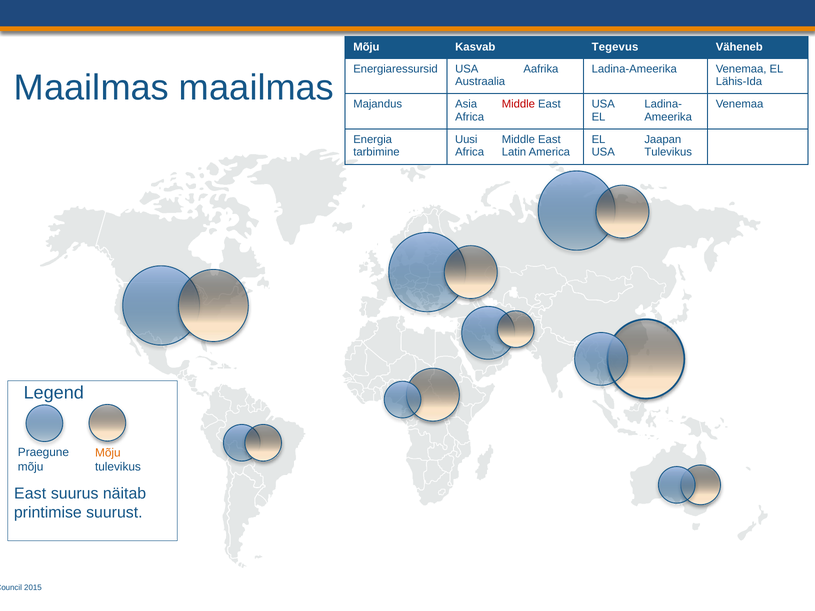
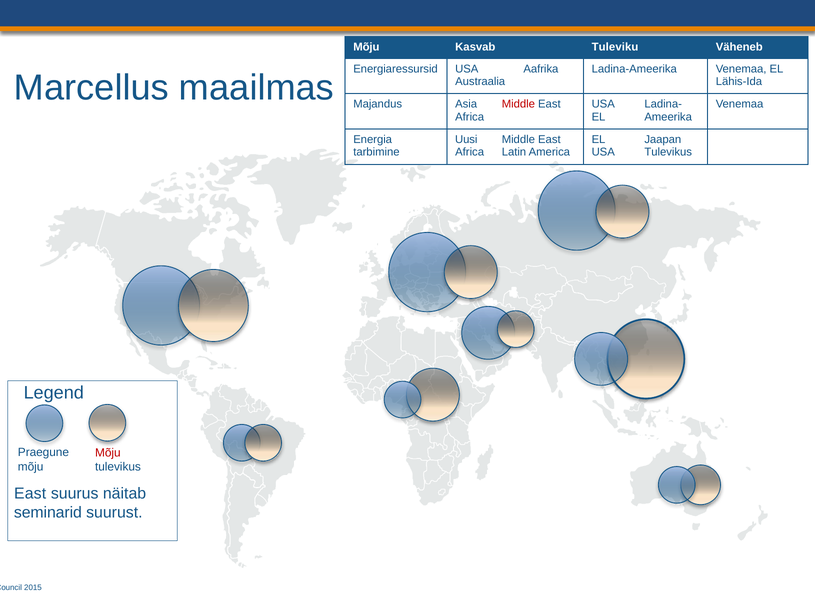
Tegevus: Tegevus -> Tuleviku
Maailmas at (91, 88): Maailmas -> Marcellus
Mõju at (108, 453) colour: orange -> red
printimise: printimise -> seminarid
